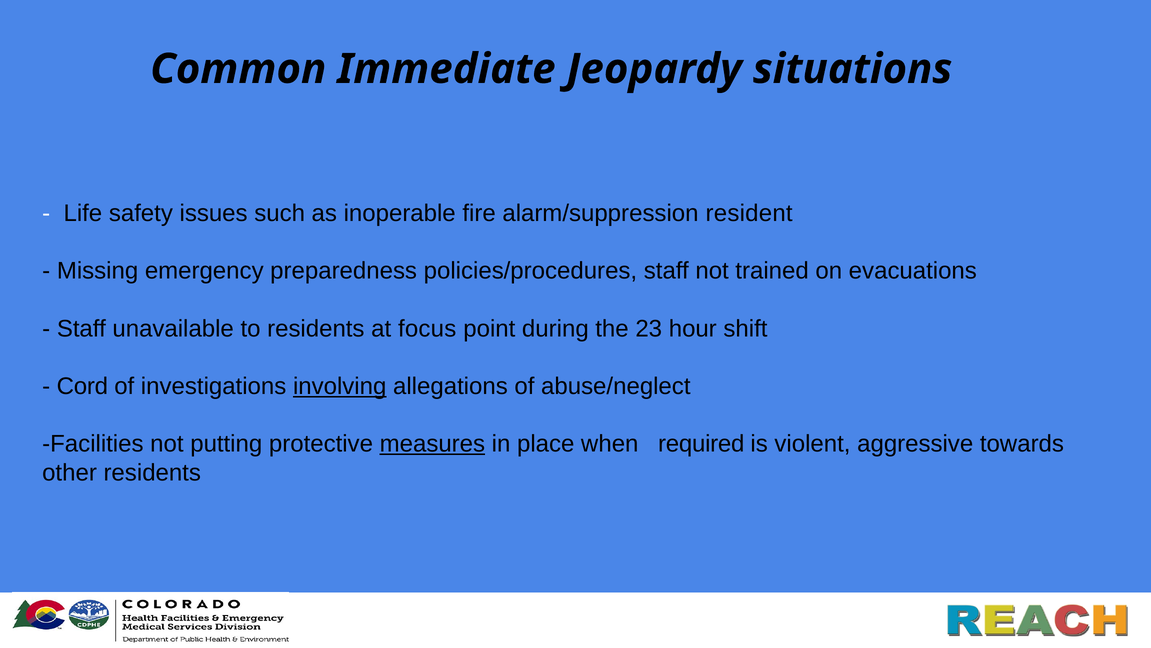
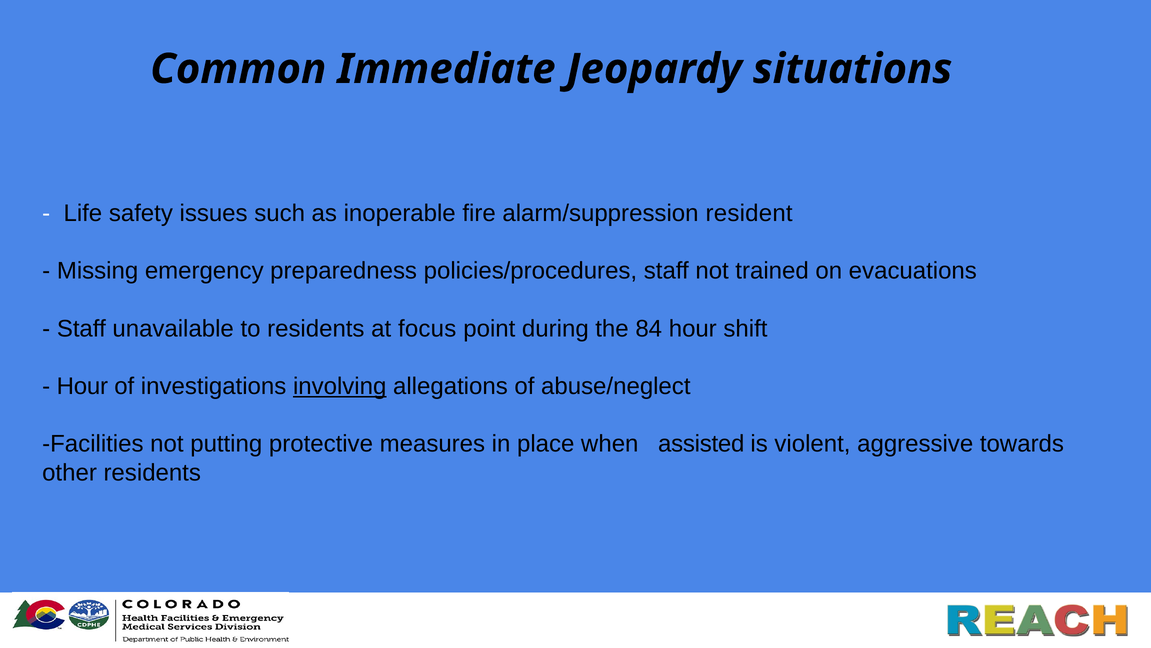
23: 23 -> 84
Cord at (82, 386): Cord -> Hour
measures underline: present -> none
required: required -> assisted
